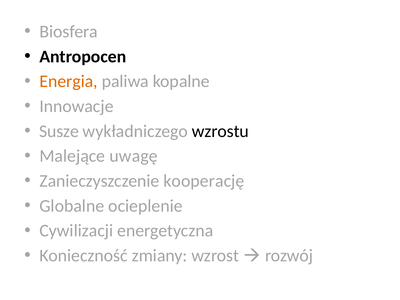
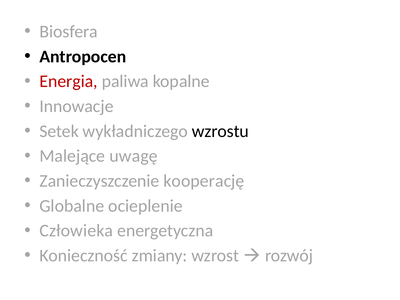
Energia colour: orange -> red
Susze: Susze -> Setek
Cywilizacji: Cywilizacji -> Człowieka
